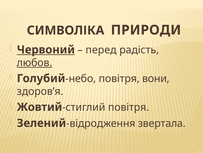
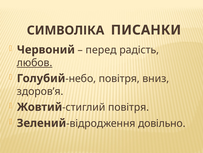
ПРИРОДИ: ПРИРОДИ -> ПИСАНКИ
Червоний underline: present -> none
вони: вони -> вниз
звертала: звертала -> довільно
